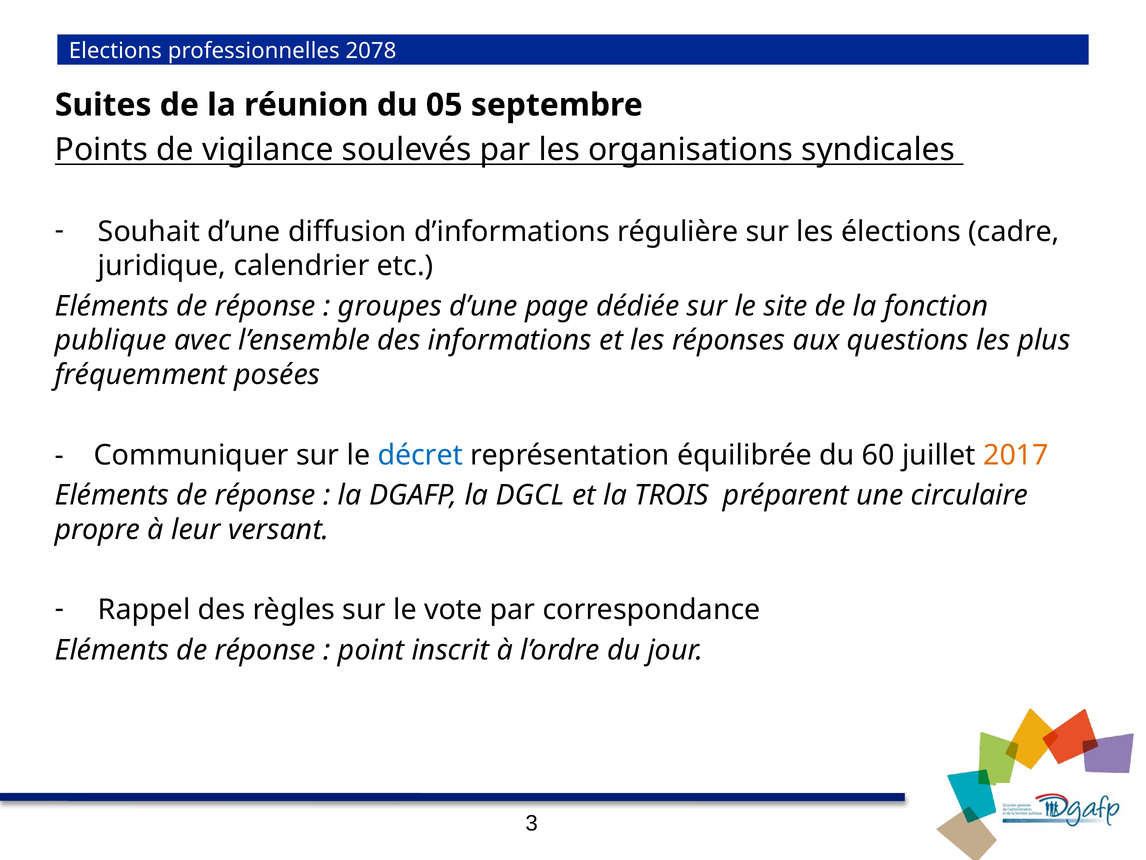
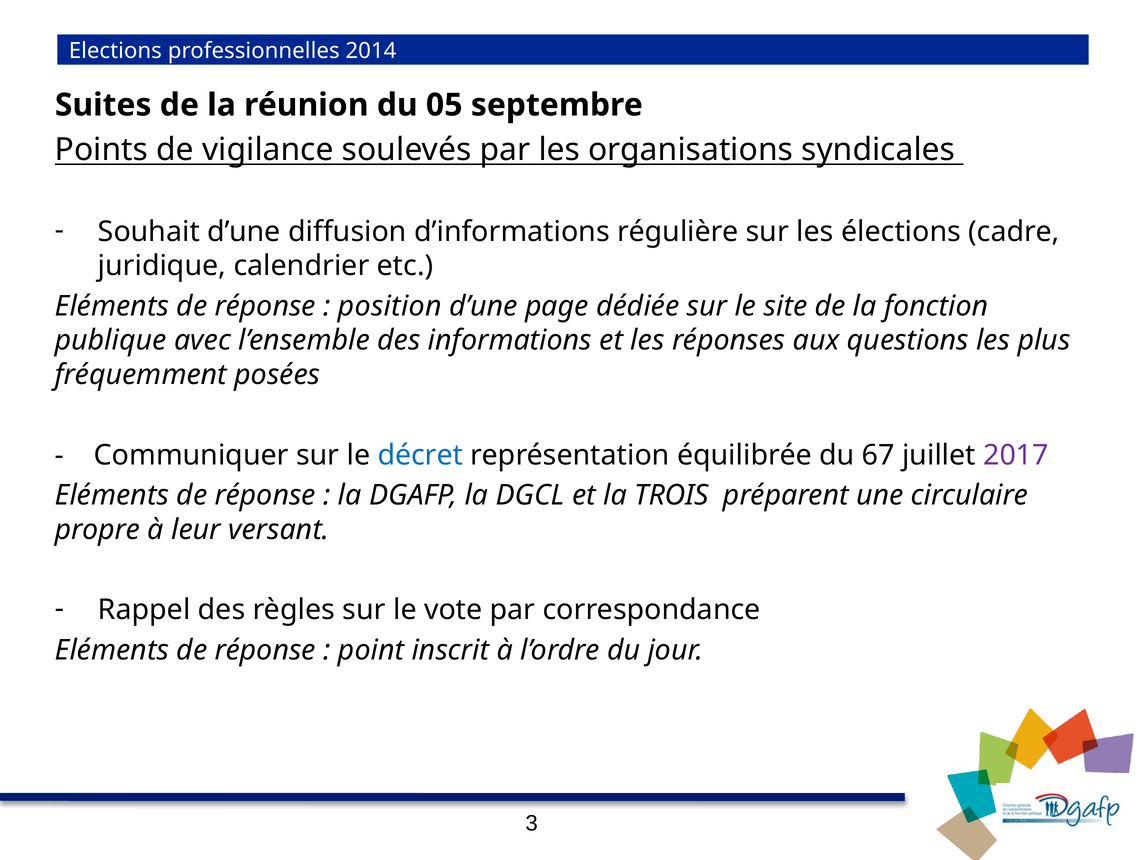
2078: 2078 -> 2014
groupes: groupes -> position
60: 60 -> 67
2017 colour: orange -> purple
